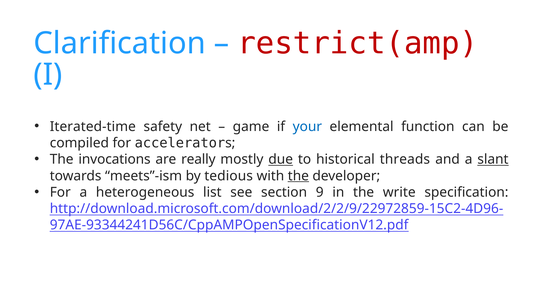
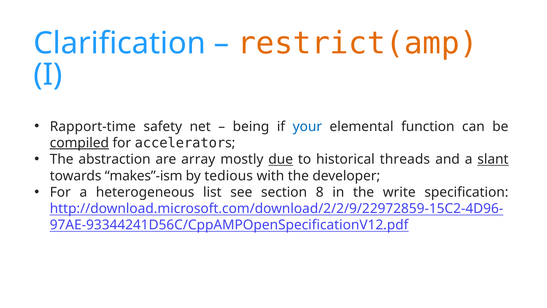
restrict(amp colour: red -> orange
Iterated-time: Iterated-time -> Rapport-time
game: game -> being
compiled underline: none -> present
invocations: invocations -> abstraction
really: really -> array
meets”-ism: meets”-ism -> makes”-ism
the at (298, 176) underline: present -> none
9: 9 -> 8
